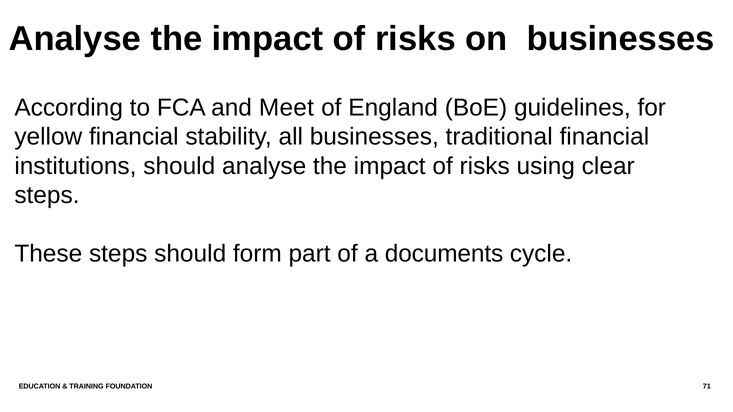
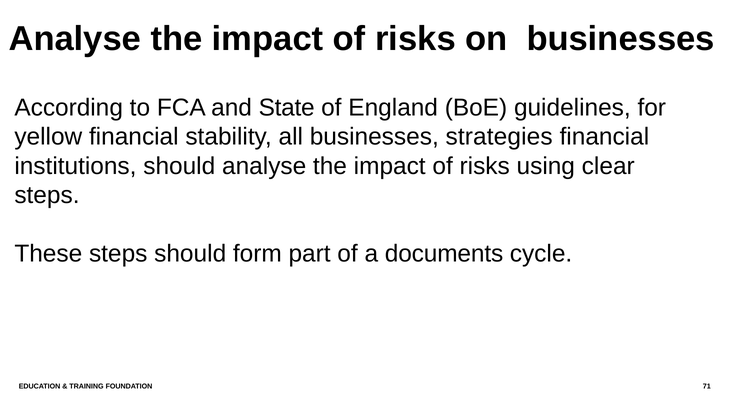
Meet: Meet -> State
traditional: traditional -> strategies
